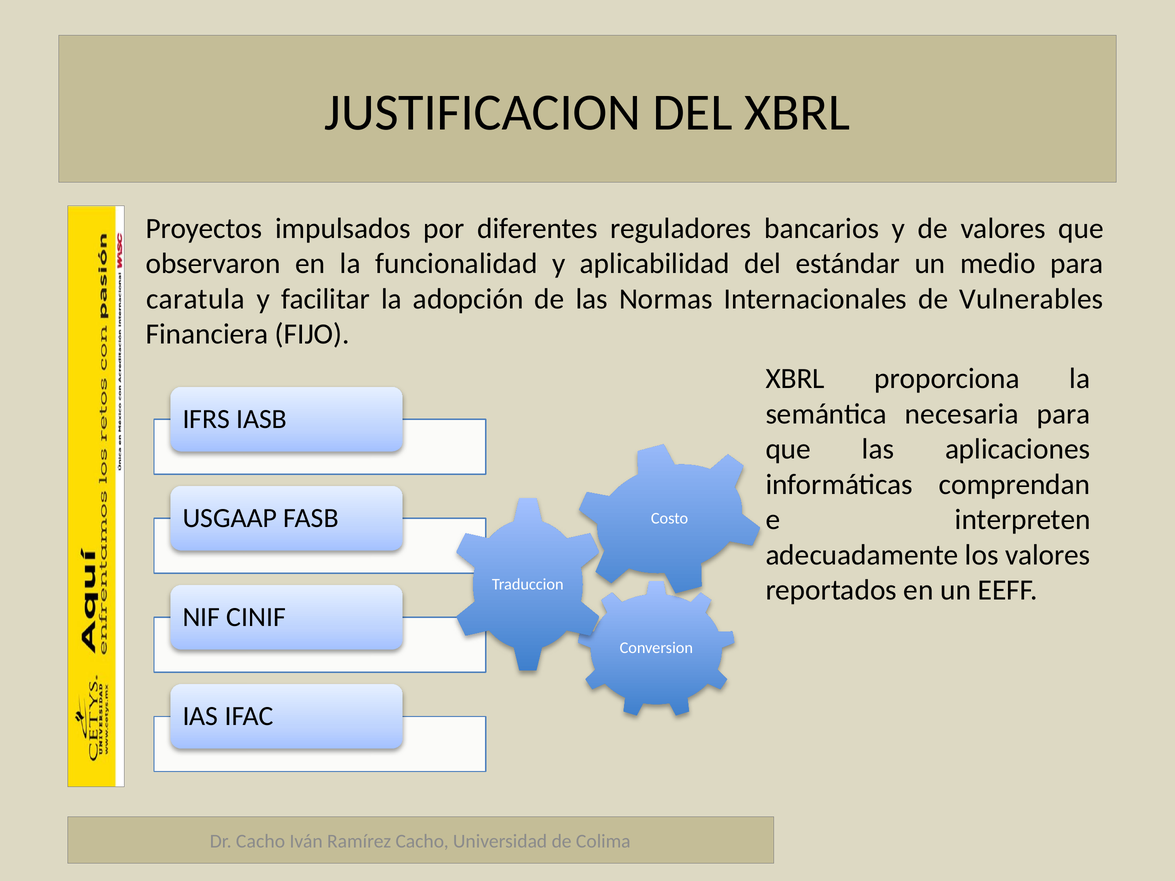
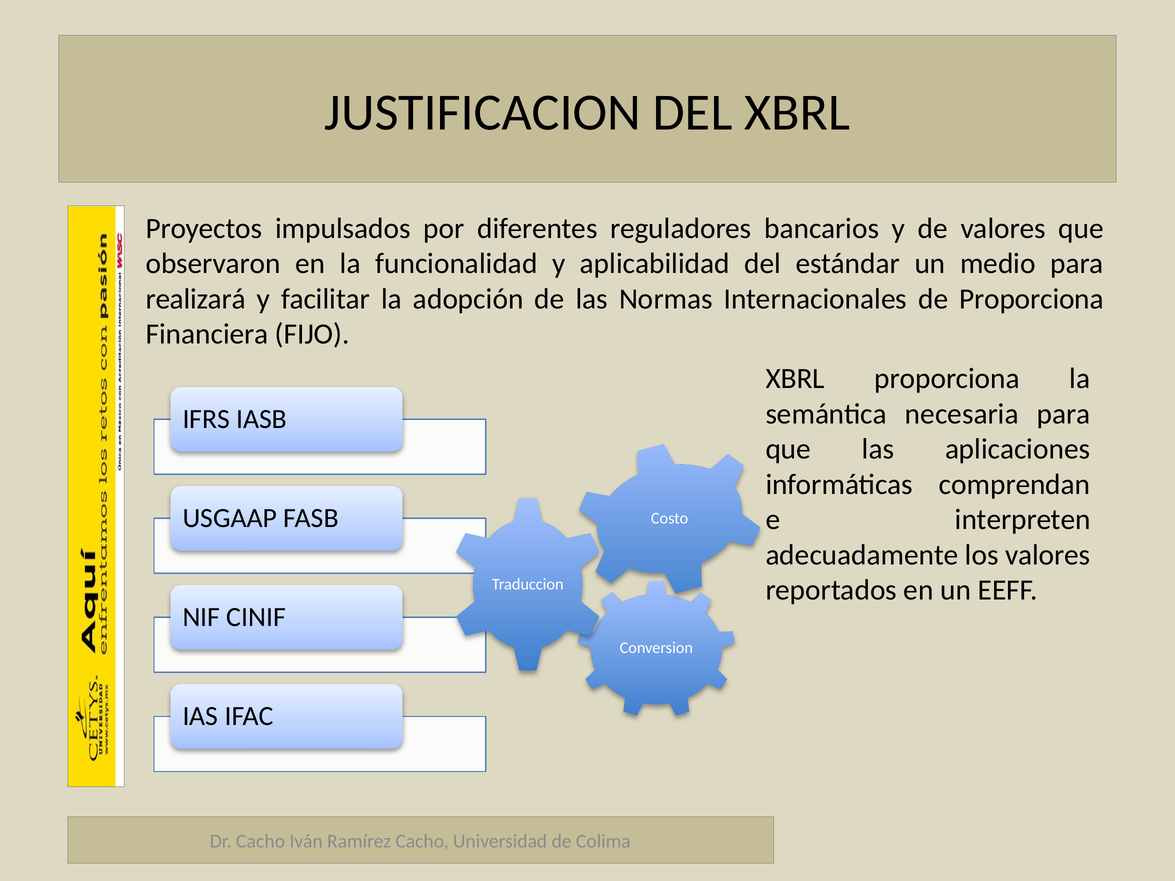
caratula: caratula -> realizará
de Vulnerables: Vulnerables -> Proporciona
